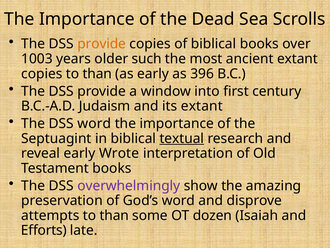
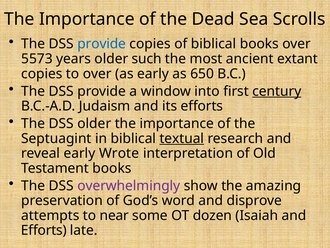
provide at (102, 44) colour: orange -> blue
1003: 1003 -> 5573
copies to than: than -> over
396: 396 -> 650
century underline: none -> present
its extant: extant -> efforts
DSS word: word -> older
attempts to than: than -> near
